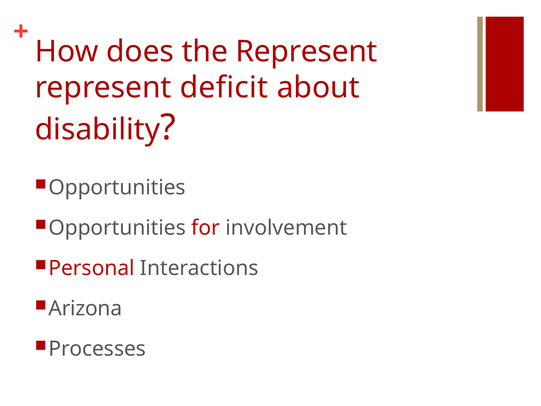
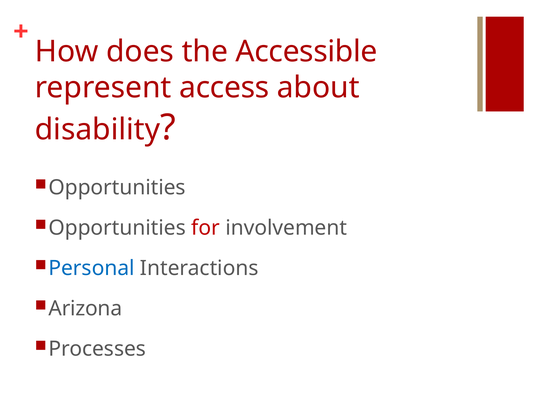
the Represent: Represent -> Accessible
deficit: deficit -> access
Personal colour: red -> blue
